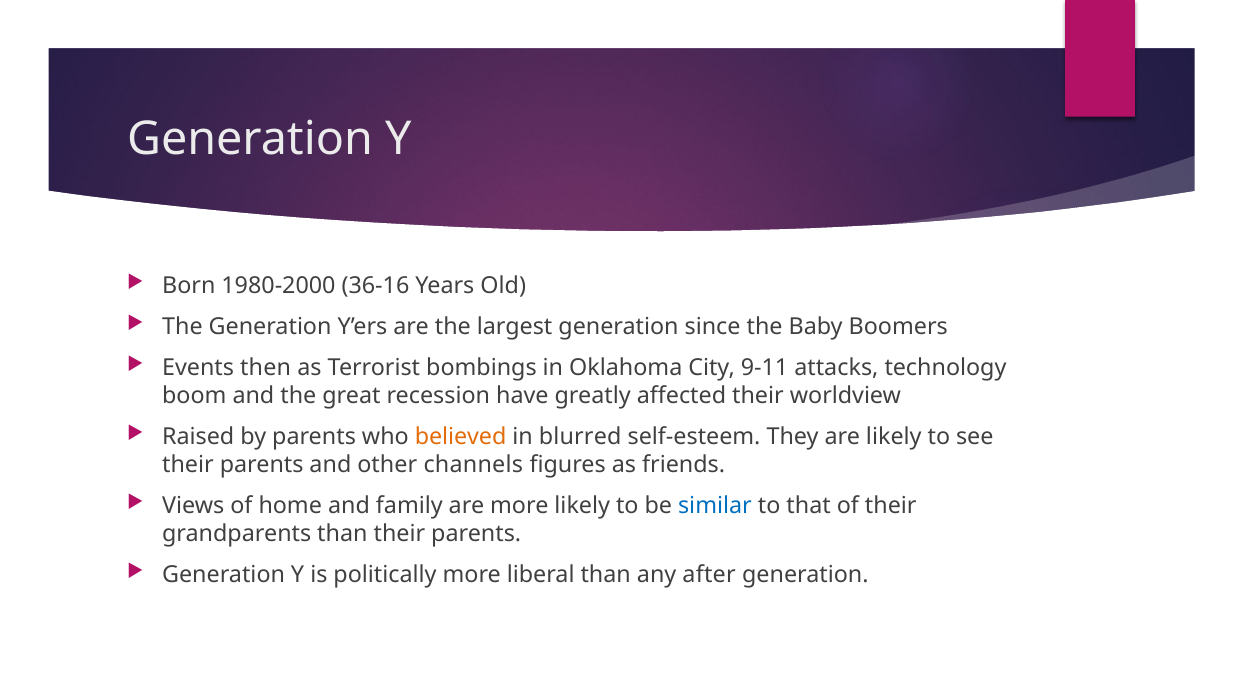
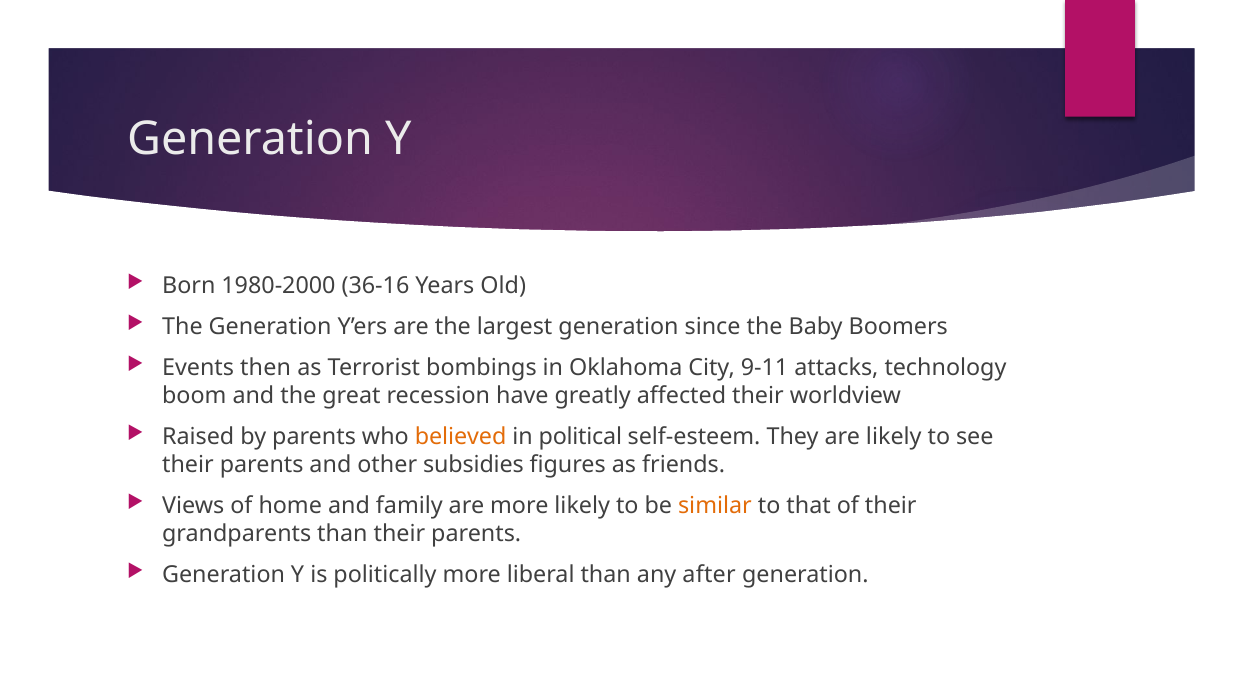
blurred: blurred -> political
channels: channels -> subsidies
similar colour: blue -> orange
